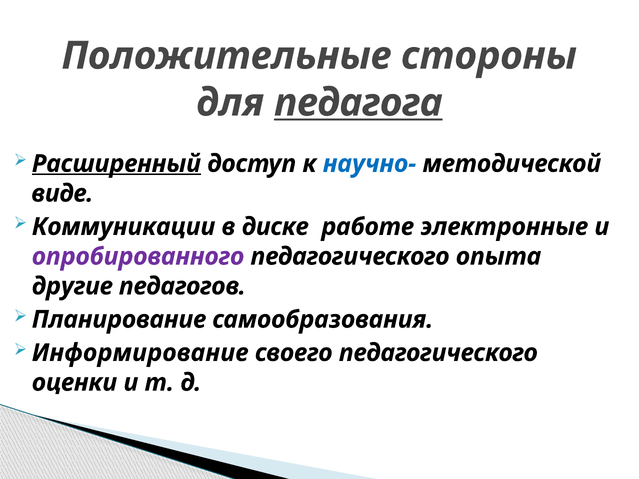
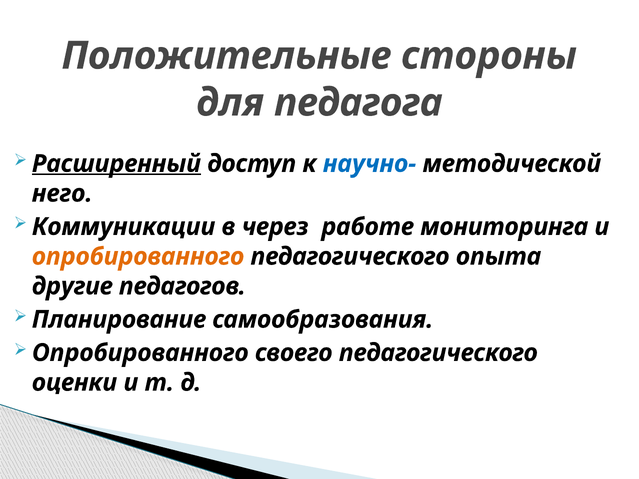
педагога underline: present -> none
виде: виде -> него
диске: диске -> через
электронные: электронные -> мониторинга
опробированного at (138, 257) colour: purple -> orange
Информирование at (140, 353): Информирование -> Опробированного
